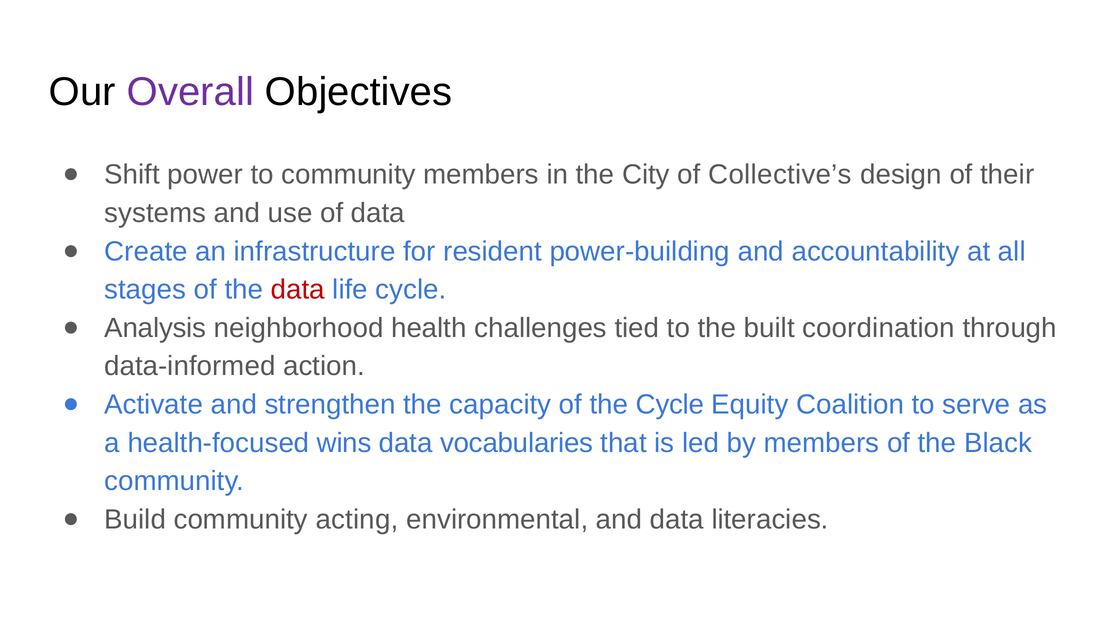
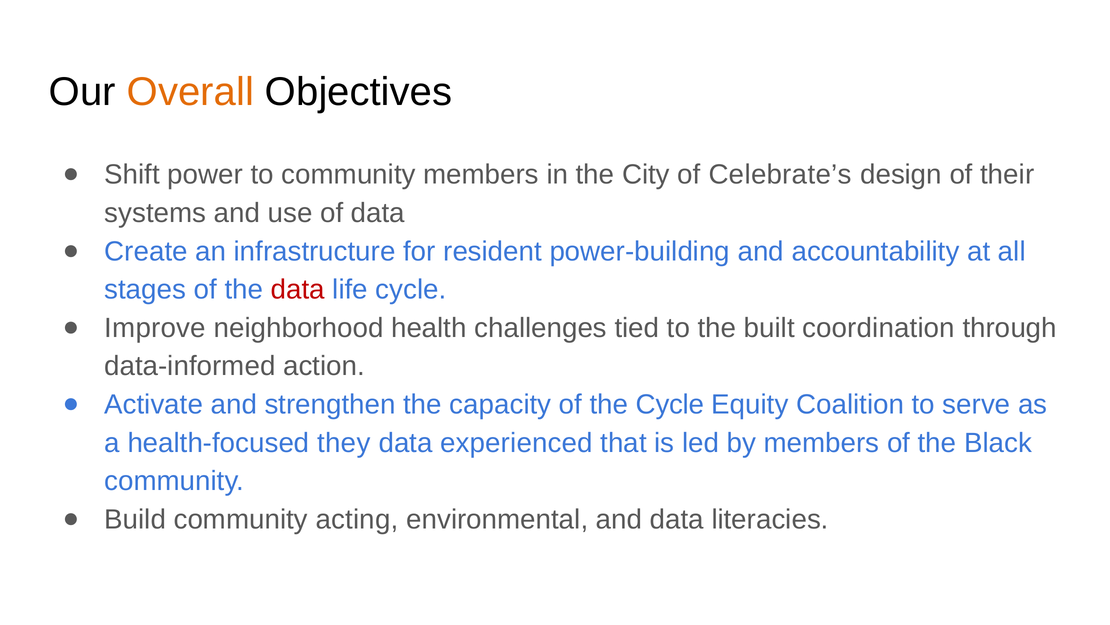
Overall colour: purple -> orange
Collective’s: Collective’s -> Celebrate’s
Analysis: Analysis -> Improve
wins: wins -> they
vocabularies: vocabularies -> experienced
